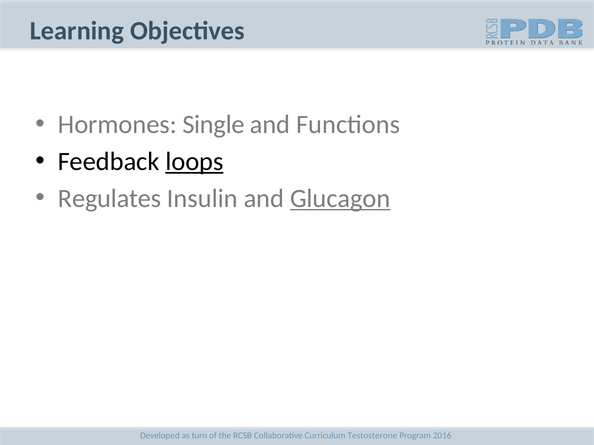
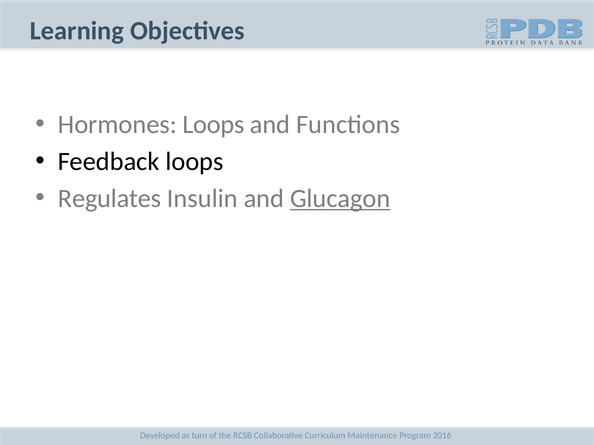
Hormones Single: Single -> Loops
loops at (194, 162) underline: present -> none
Testosterone: Testosterone -> Maintenance
